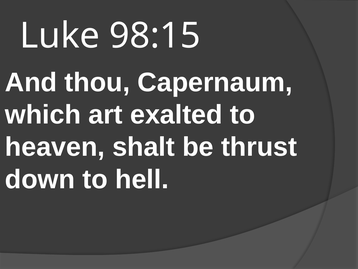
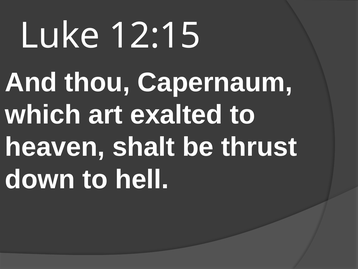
98:15: 98:15 -> 12:15
